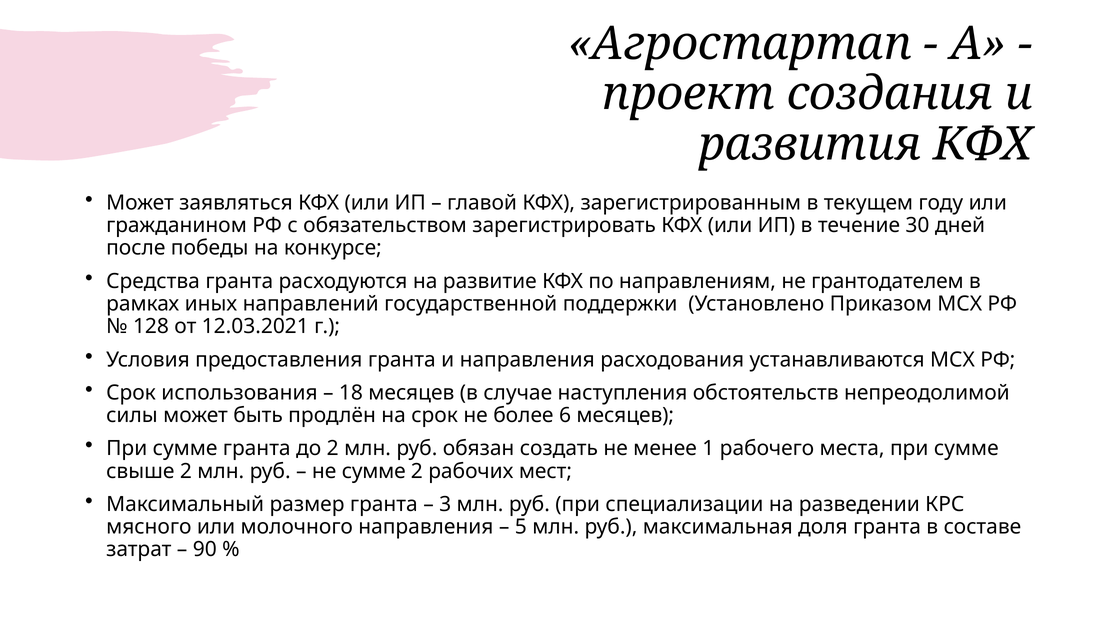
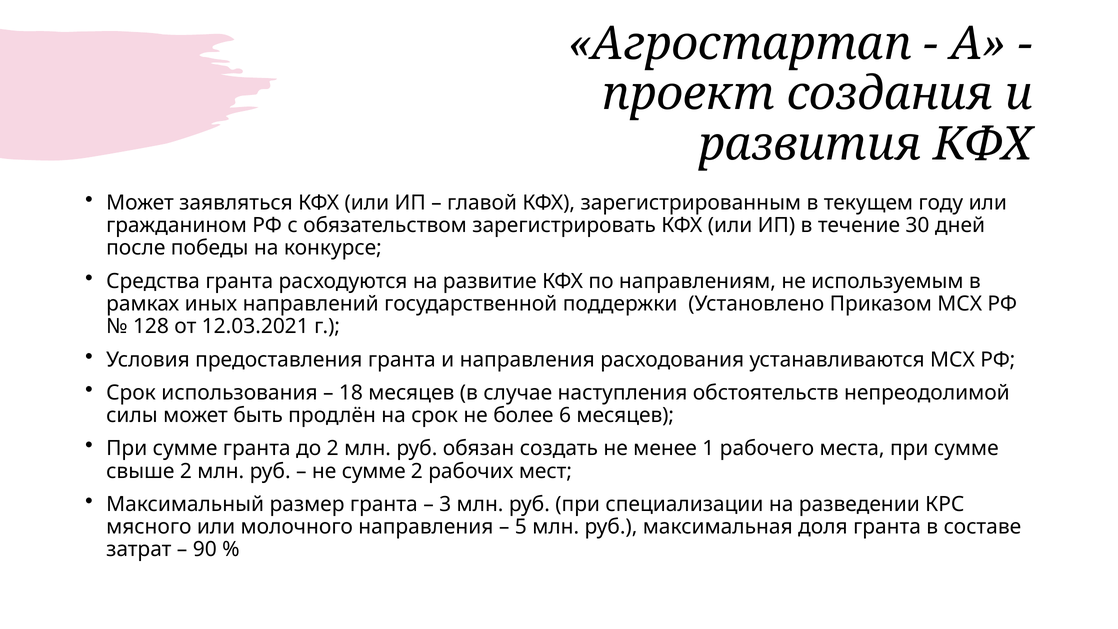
грантодателем: грантодателем -> используемым
